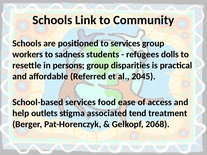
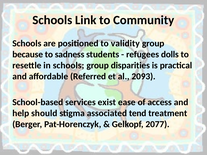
to services: services -> validity
workers: workers -> because
in persons: persons -> schools
2045: 2045 -> 2093
food: food -> exist
outlets: outlets -> should
2068: 2068 -> 2077
